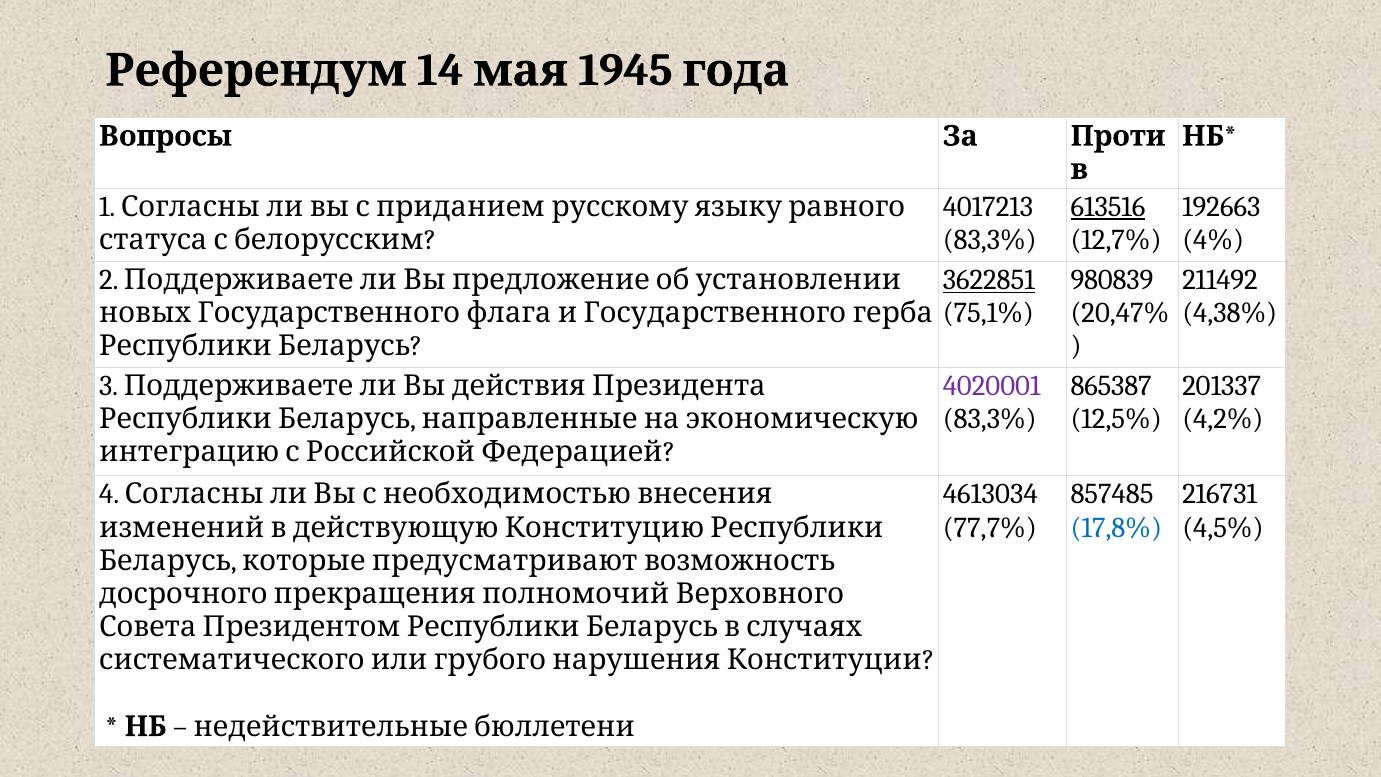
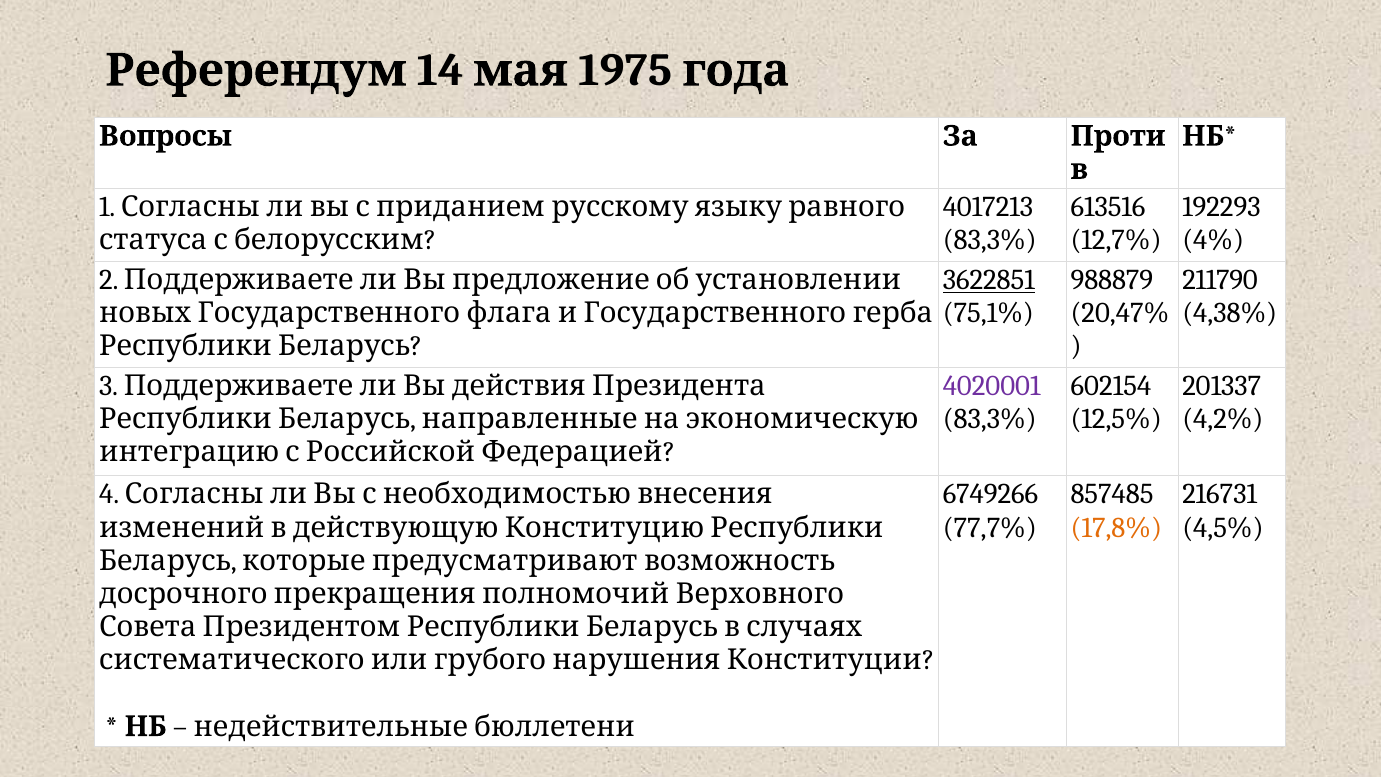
1945: 1945 -> 1975
613516 underline: present -> none
192663: 192663 -> 192293
980839: 980839 -> 988879
211492: 211492 -> 211790
865387: 865387 -> 602154
4613034: 4613034 -> 6749266
17,8% colour: blue -> orange
